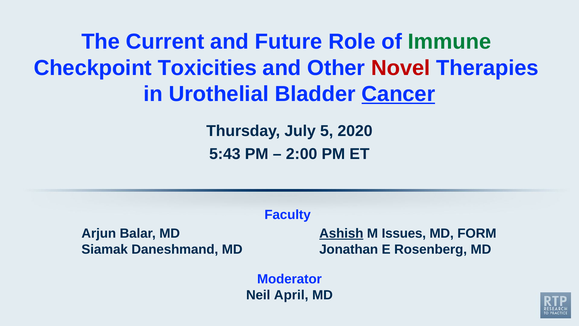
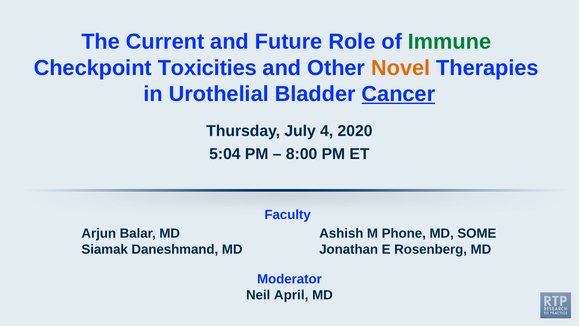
Novel colour: red -> orange
5: 5 -> 4
5:43: 5:43 -> 5:04
2:00: 2:00 -> 8:00
Ashish underline: present -> none
Issues: Issues -> Phone
FORM: FORM -> SOME
